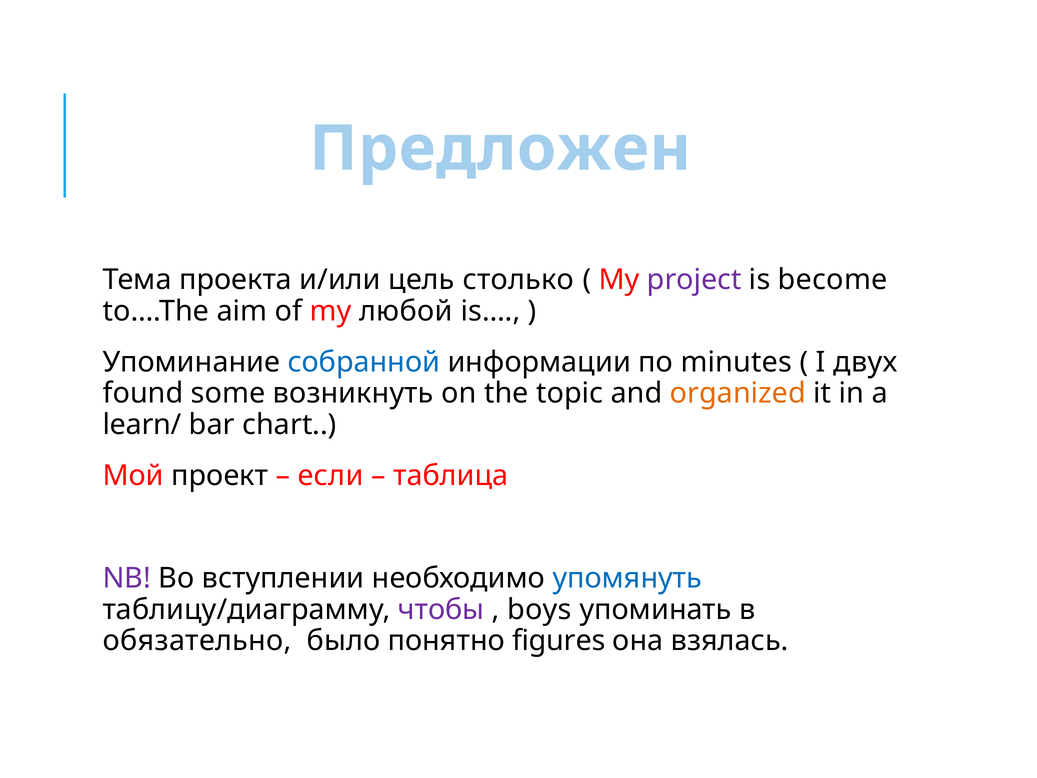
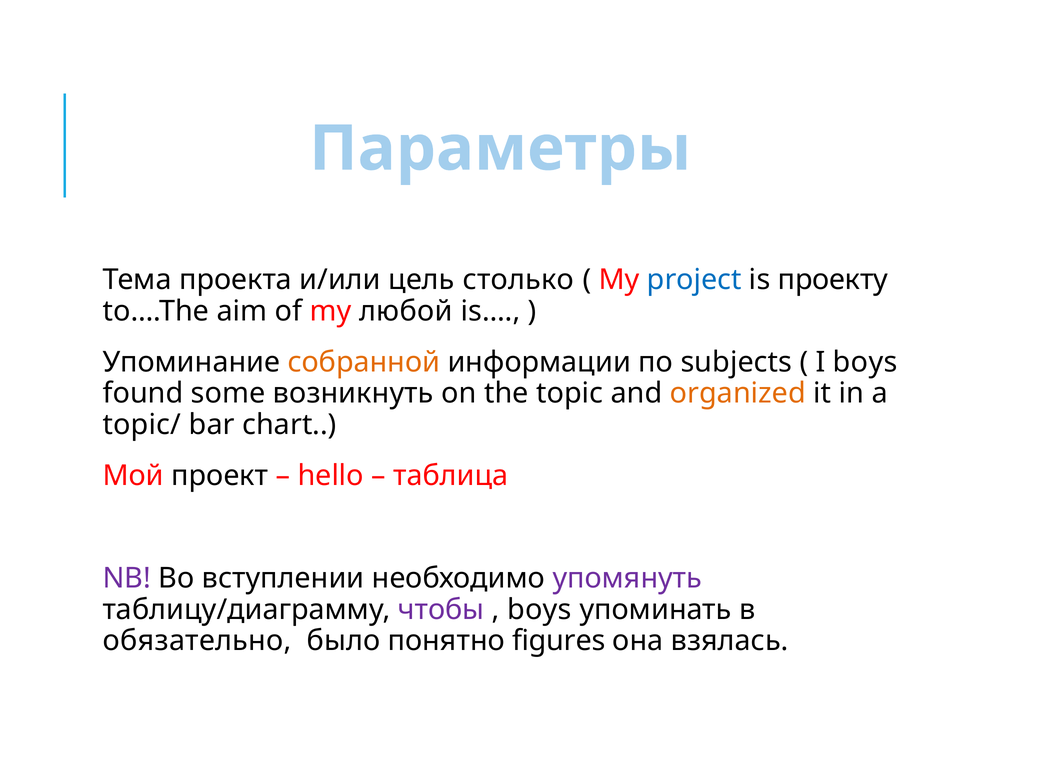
Предложен: Предложен -> Параметры
project colour: purple -> blue
become: become -> проекту
собранной colour: blue -> orange
minutes: minutes -> subjects
I двух: двух -> boys
learn/: learn/ -> topic/
если: если -> hello
упомянуть colour: blue -> purple
